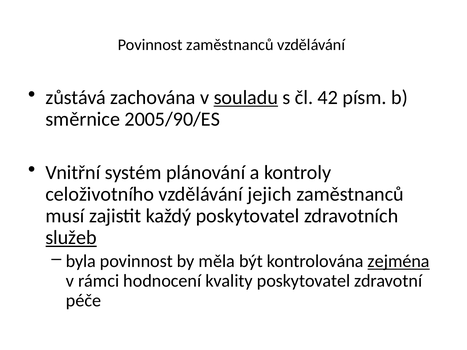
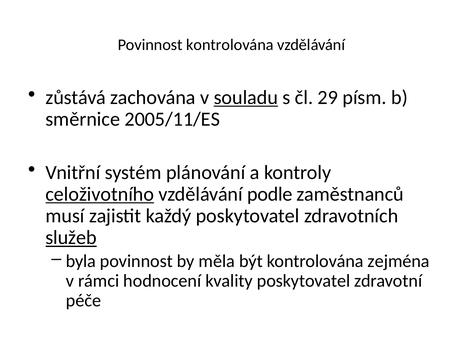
Povinnost zaměstnanců: zaměstnanců -> kontrolována
42: 42 -> 29
2005/90/ES: 2005/90/ES -> 2005/11/ES
celoživotního underline: none -> present
jejich: jejich -> podle
zejména underline: present -> none
